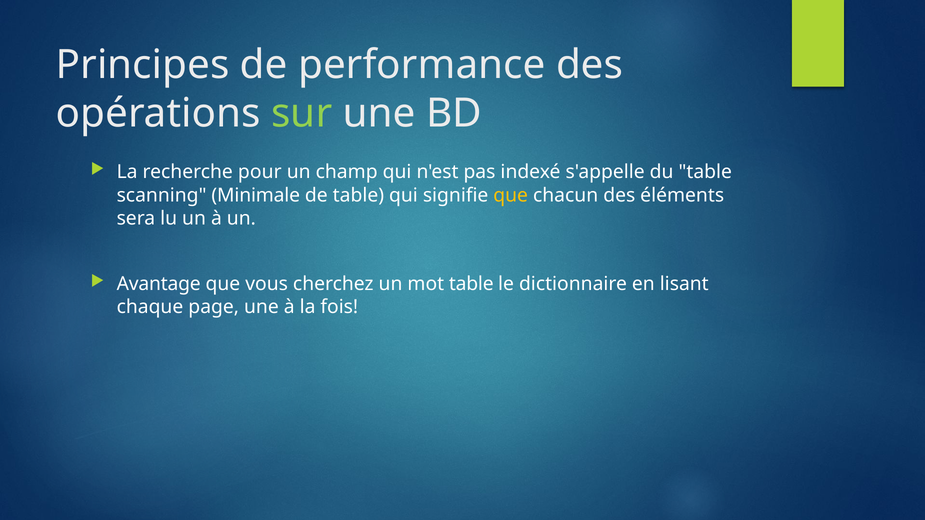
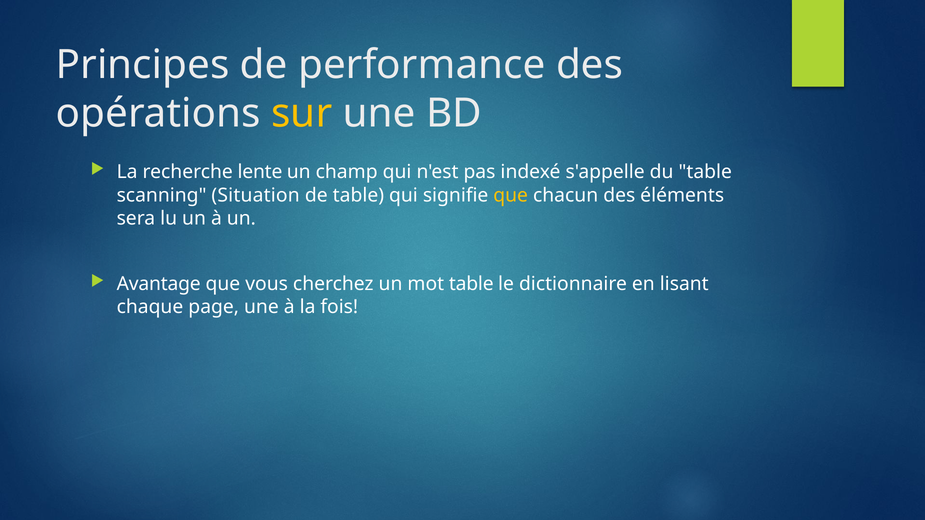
sur colour: light green -> yellow
pour: pour -> lente
Minimale: Minimale -> Situation
